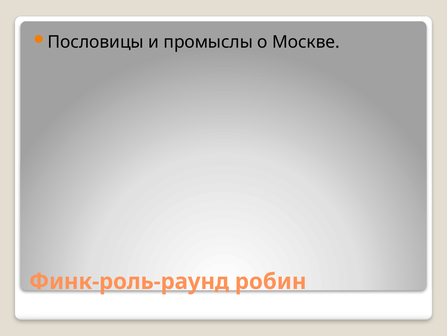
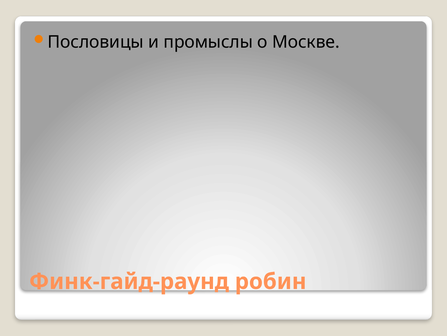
Финк-роль-раунд: Финк-роль-раунд -> Финк-гайд-раунд
